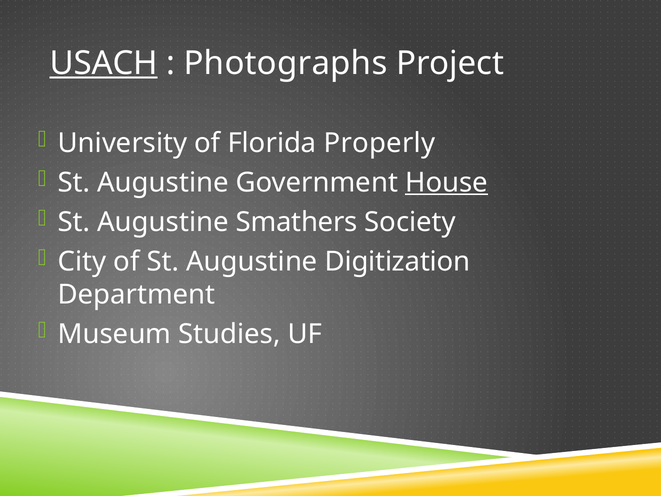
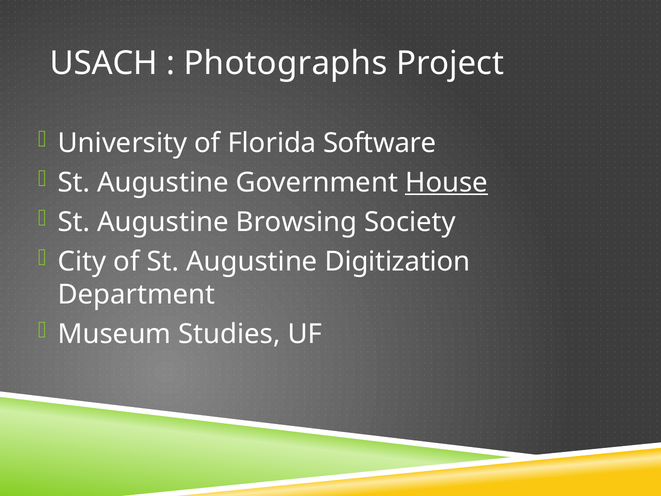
USACH underline: present -> none
Properly: Properly -> Software
Smathers: Smathers -> Browsing
